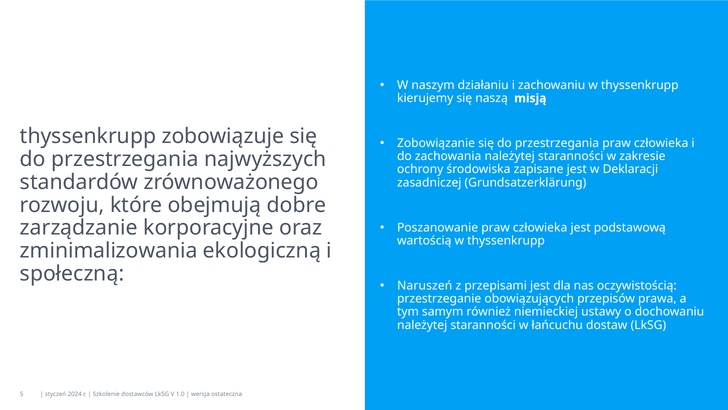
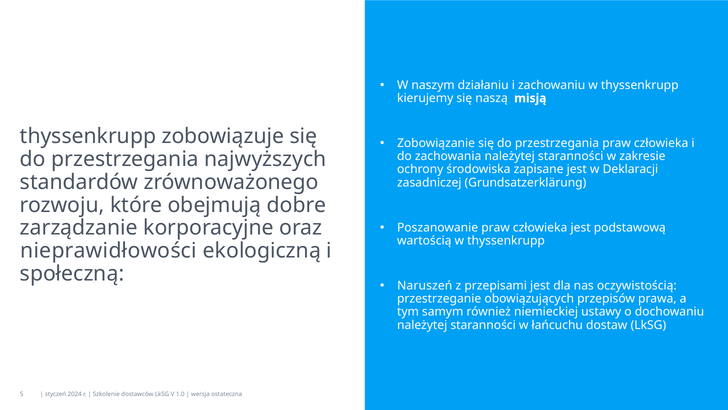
zminimalizowania: zminimalizowania -> nieprawidłowości
